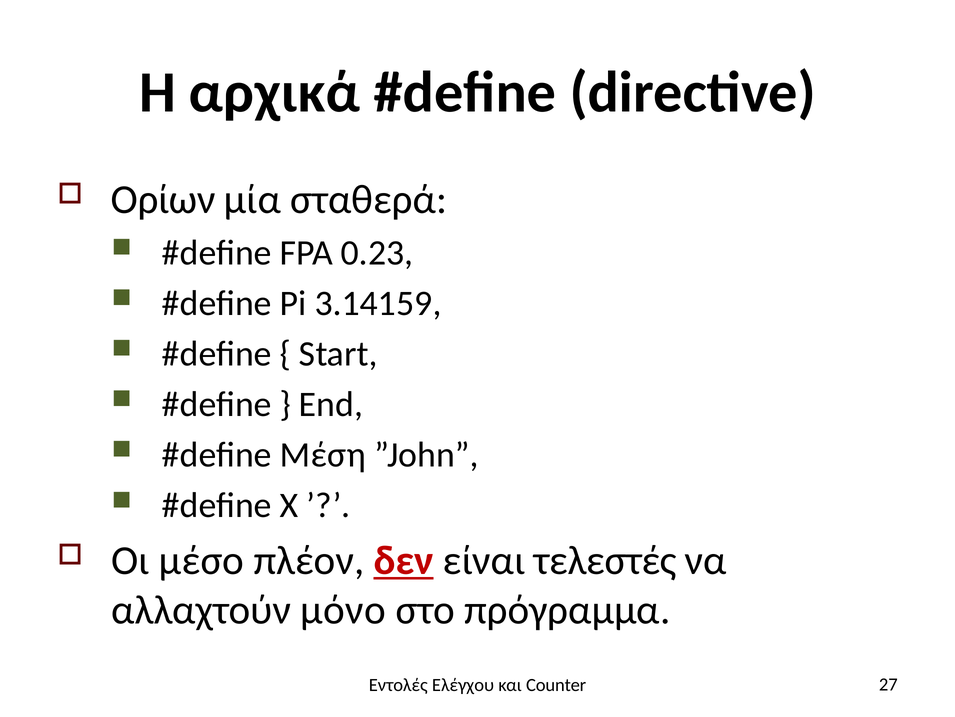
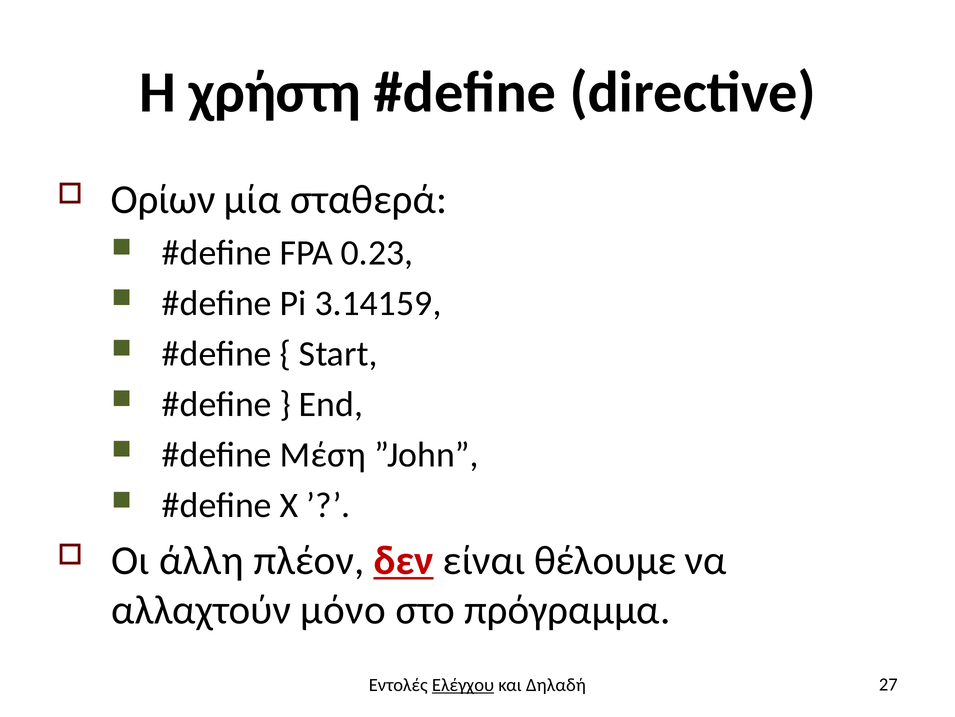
αρχικά: αρχικά -> χρήστη
μέσο: μέσο -> άλλη
τελεστές: τελεστές -> θέλουμε
Ελέγχου underline: none -> present
Counter: Counter -> Δηλαδή
